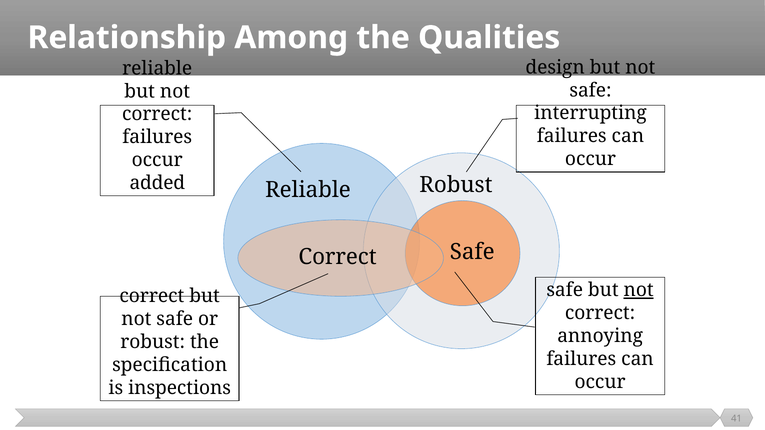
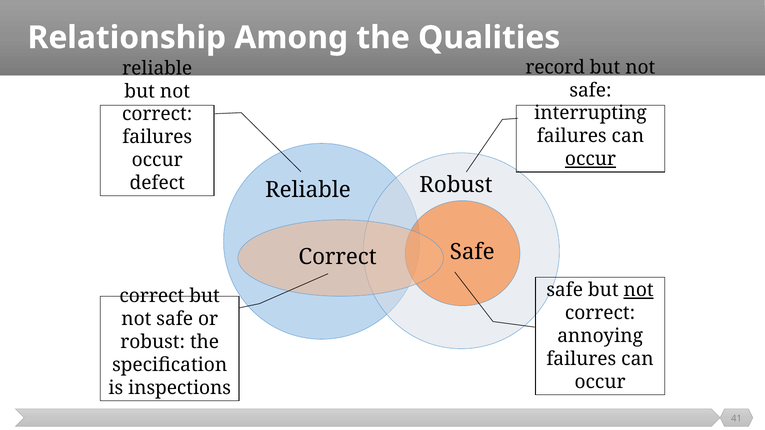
design: design -> record
occur at (590, 159) underline: none -> present
added: added -> defect
